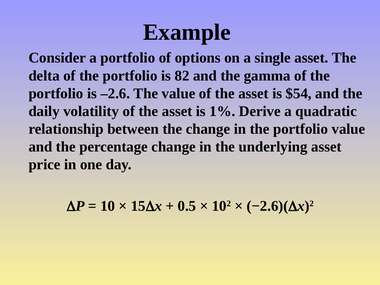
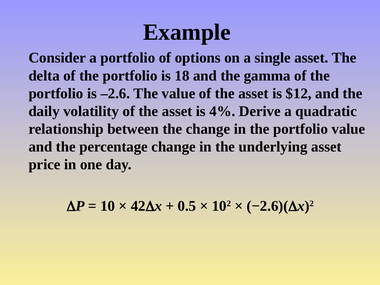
82: 82 -> 18
$54: $54 -> $12
1%: 1% -> 4%
15: 15 -> 42
